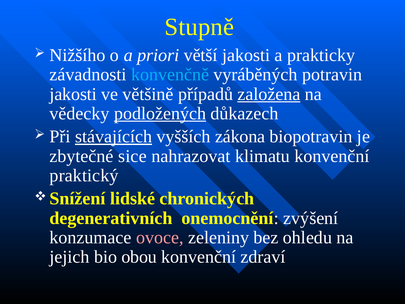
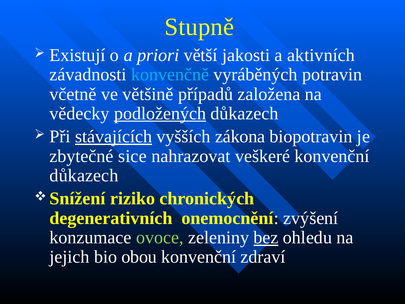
Nižšího: Nižšího -> Existují
prakticky: prakticky -> aktivních
jakosti at (73, 94): jakosti -> včetně
založena underline: present -> none
klimatu: klimatu -> veškeré
praktický at (84, 175): praktický -> důkazech
lidské: lidské -> riziko
ovoce colour: pink -> light green
bez underline: none -> present
